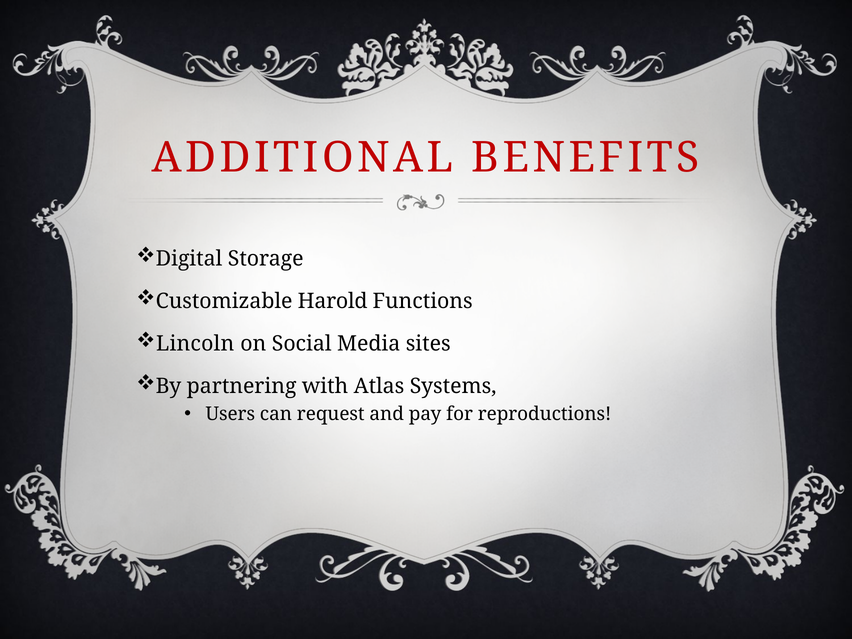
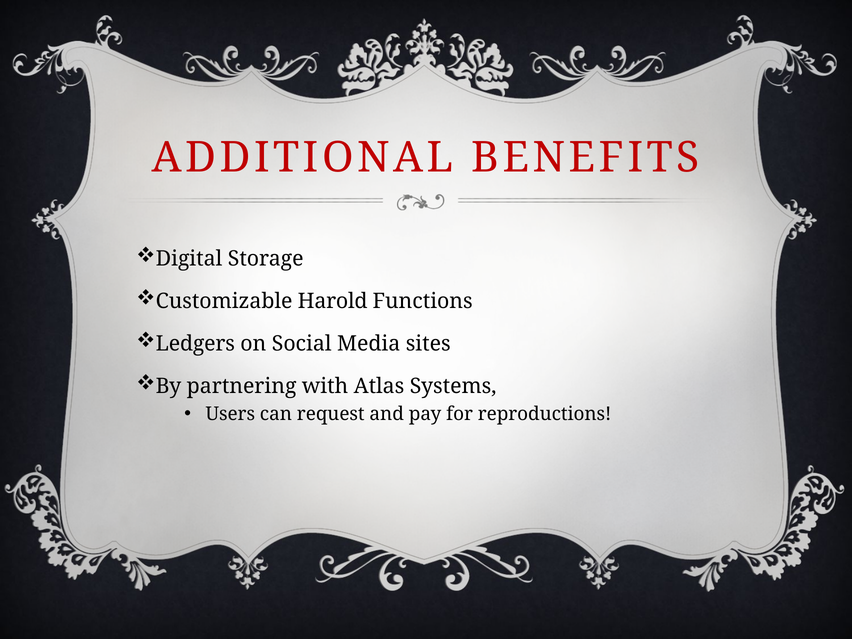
Lincoln: Lincoln -> Ledgers
